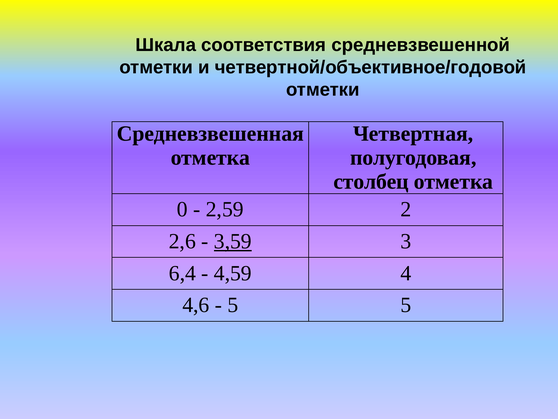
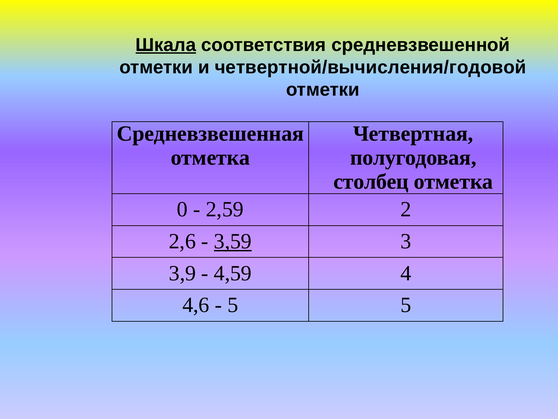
Шкала underline: none -> present
четвертной/объективное/годовой: четвертной/объективное/годовой -> четвертной/вычисления/годовой
6,4: 6,4 -> 3,9
